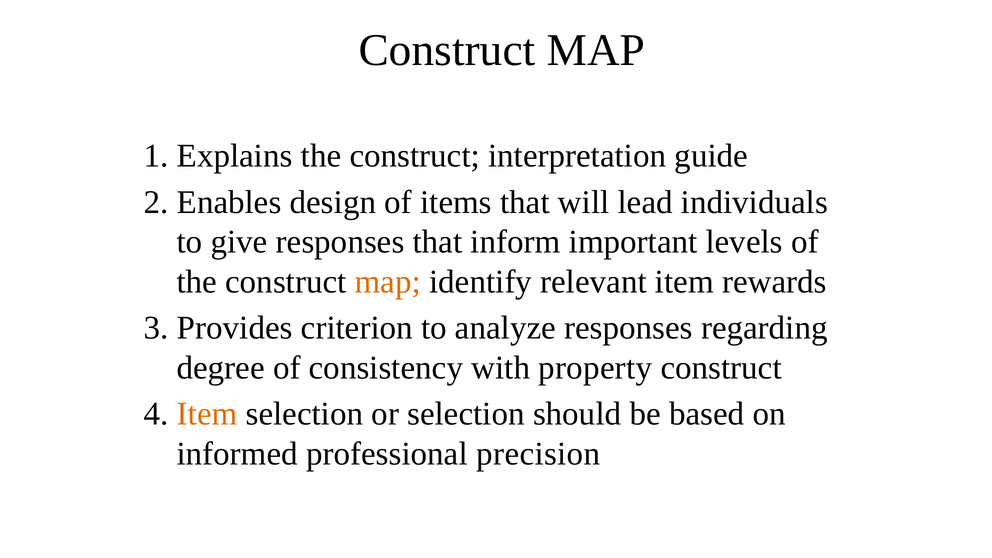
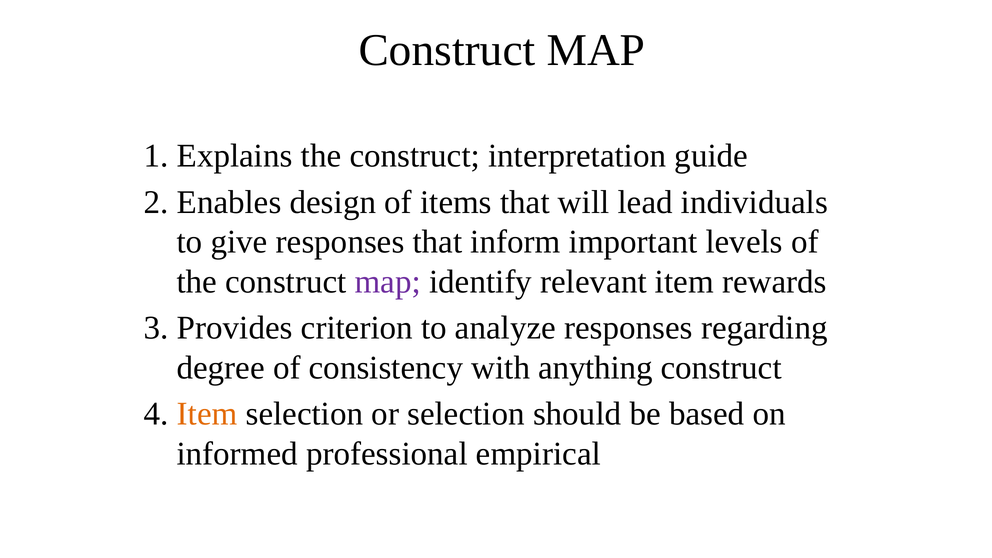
map at (388, 282) colour: orange -> purple
property: property -> anything
precision: precision -> empirical
